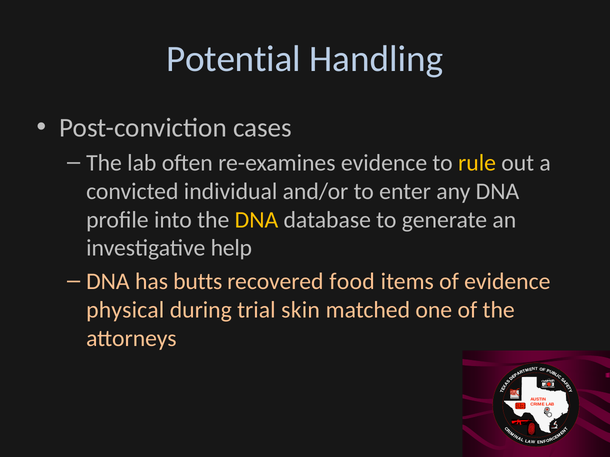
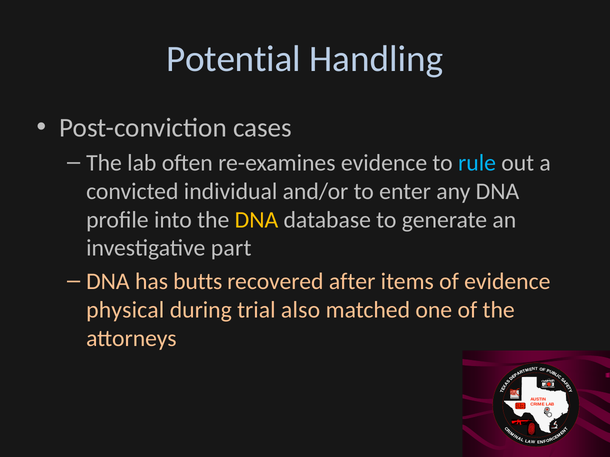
rule colour: yellow -> light blue
help: help -> part
food: food -> after
skin: skin -> also
